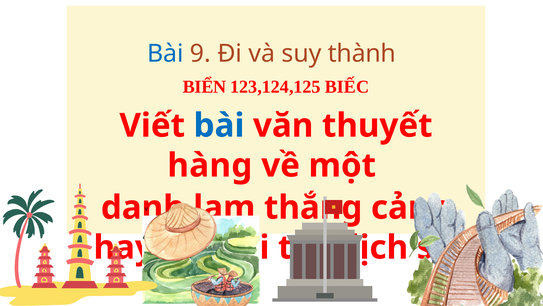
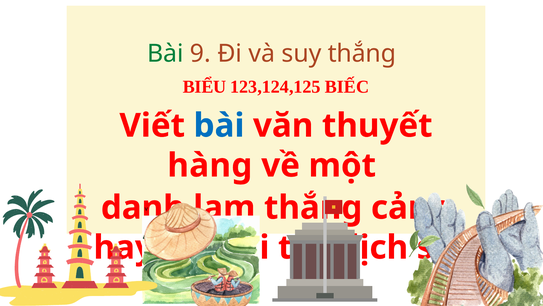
Bài at (165, 54) colour: blue -> green
suy thành: thành -> thắng
BIỂN: BIỂN -> BIỂU
